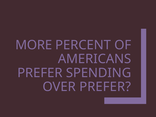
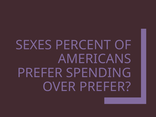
MORE: MORE -> SEXES
